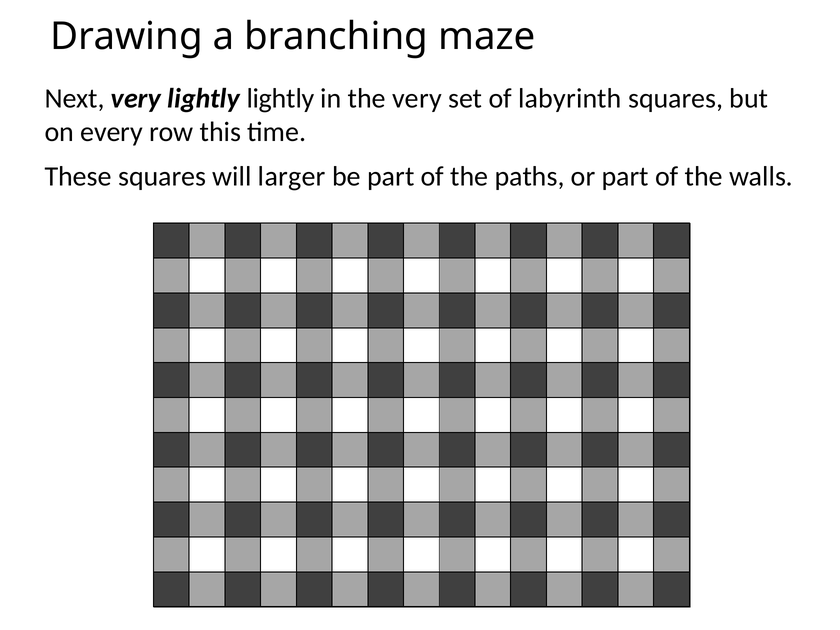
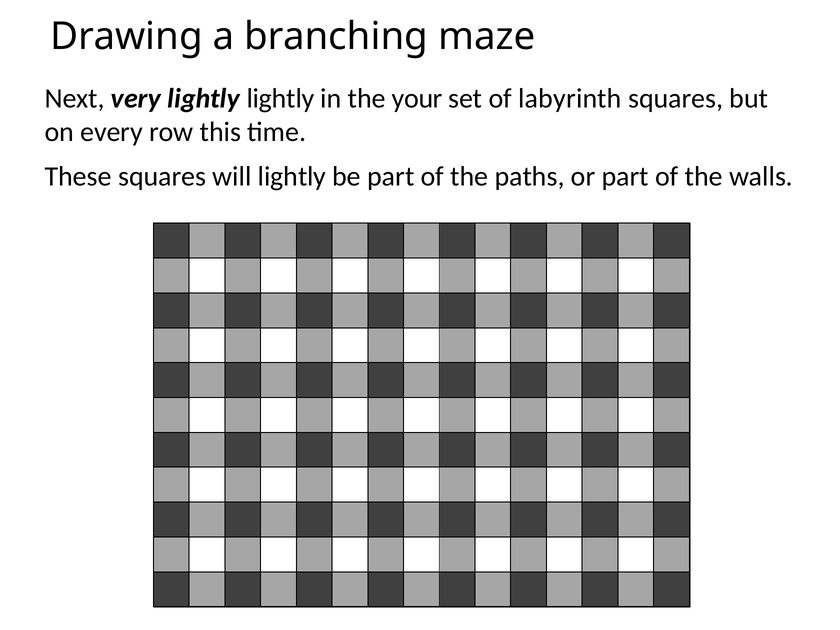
the very: very -> your
will larger: larger -> lightly
